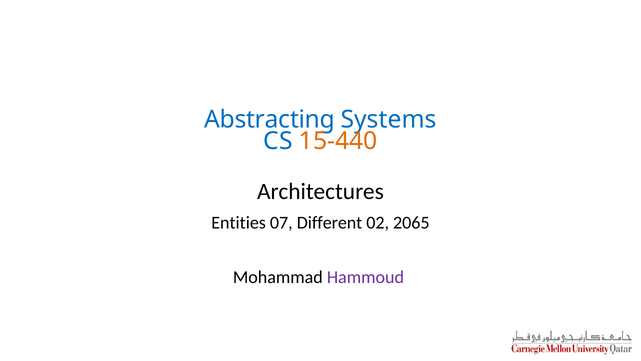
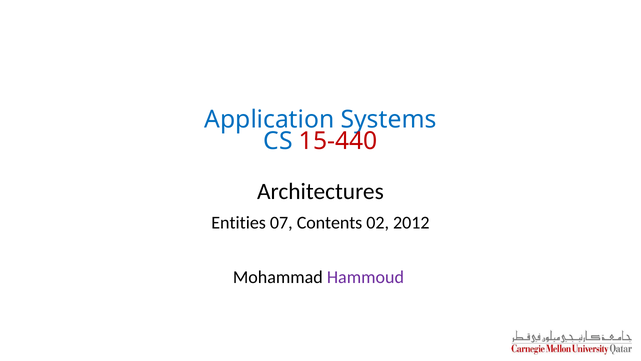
Abstracting: Abstracting -> Application
15-440 colour: orange -> red
Different: Different -> Contents
2065: 2065 -> 2012
